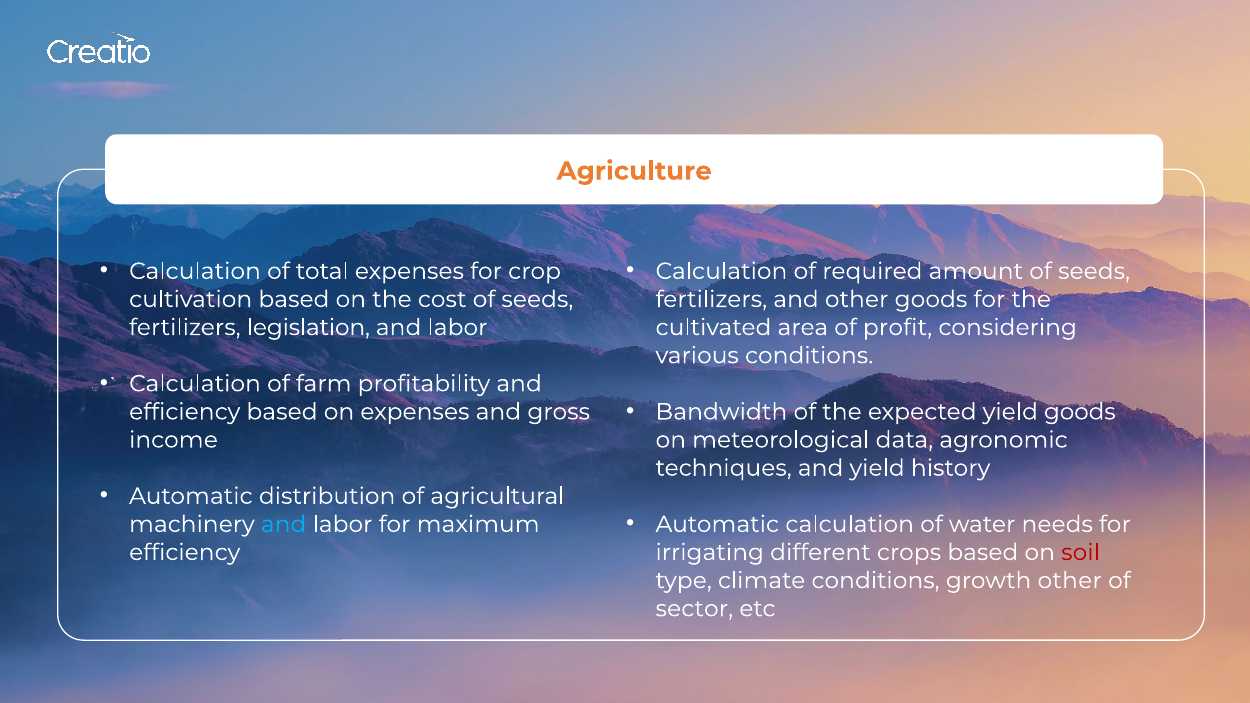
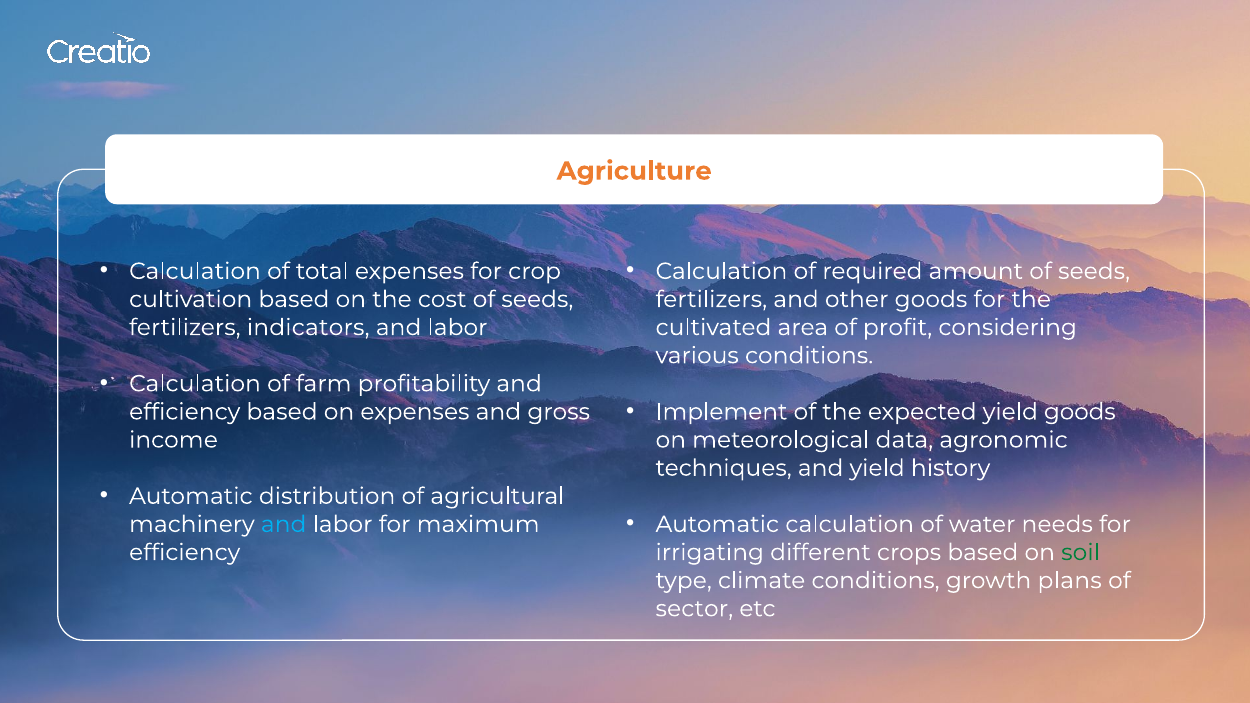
legislation: legislation -> indicators
Bandwidth: Bandwidth -> Implement
soil colour: red -> green
growth other: other -> plans
